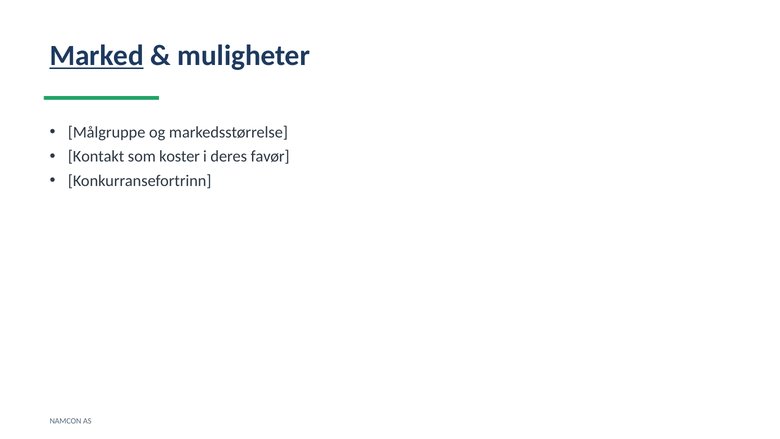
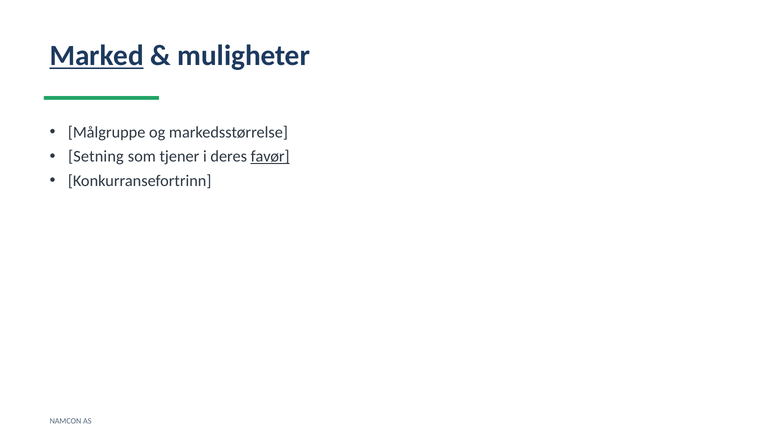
Kontakt: Kontakt -> Setning
koster: koster -> tjener
favør underline: none -> present
